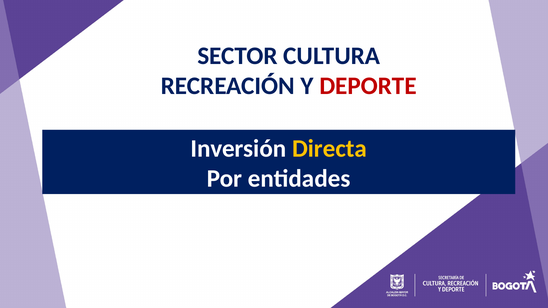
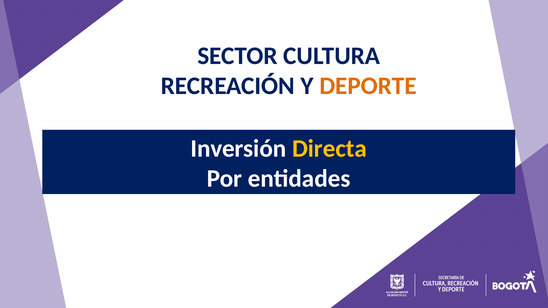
DEPORTE colour: red -> orange
